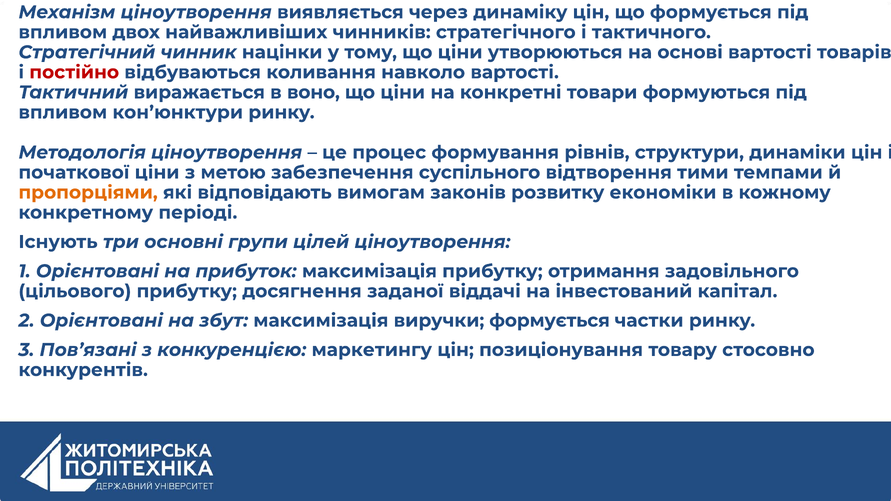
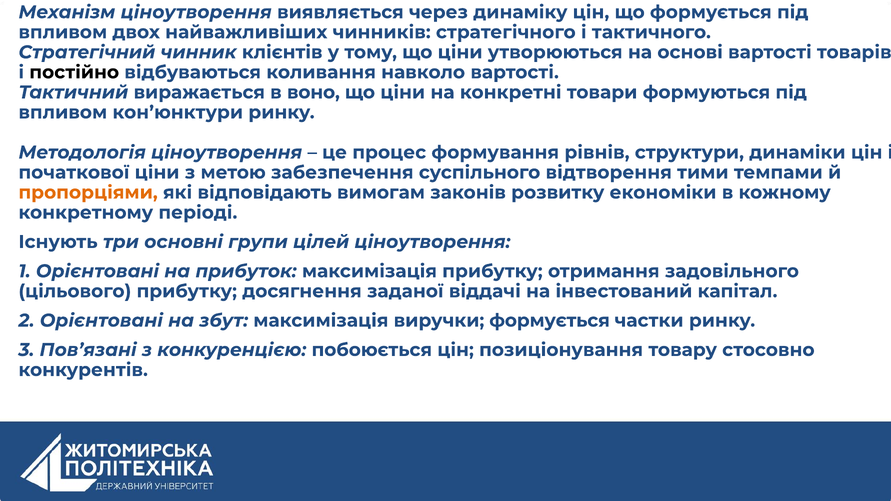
націнки: націнки -> клієнтів
постійно colour: red -> black
маркетингу: маркетингу -> побоюється
